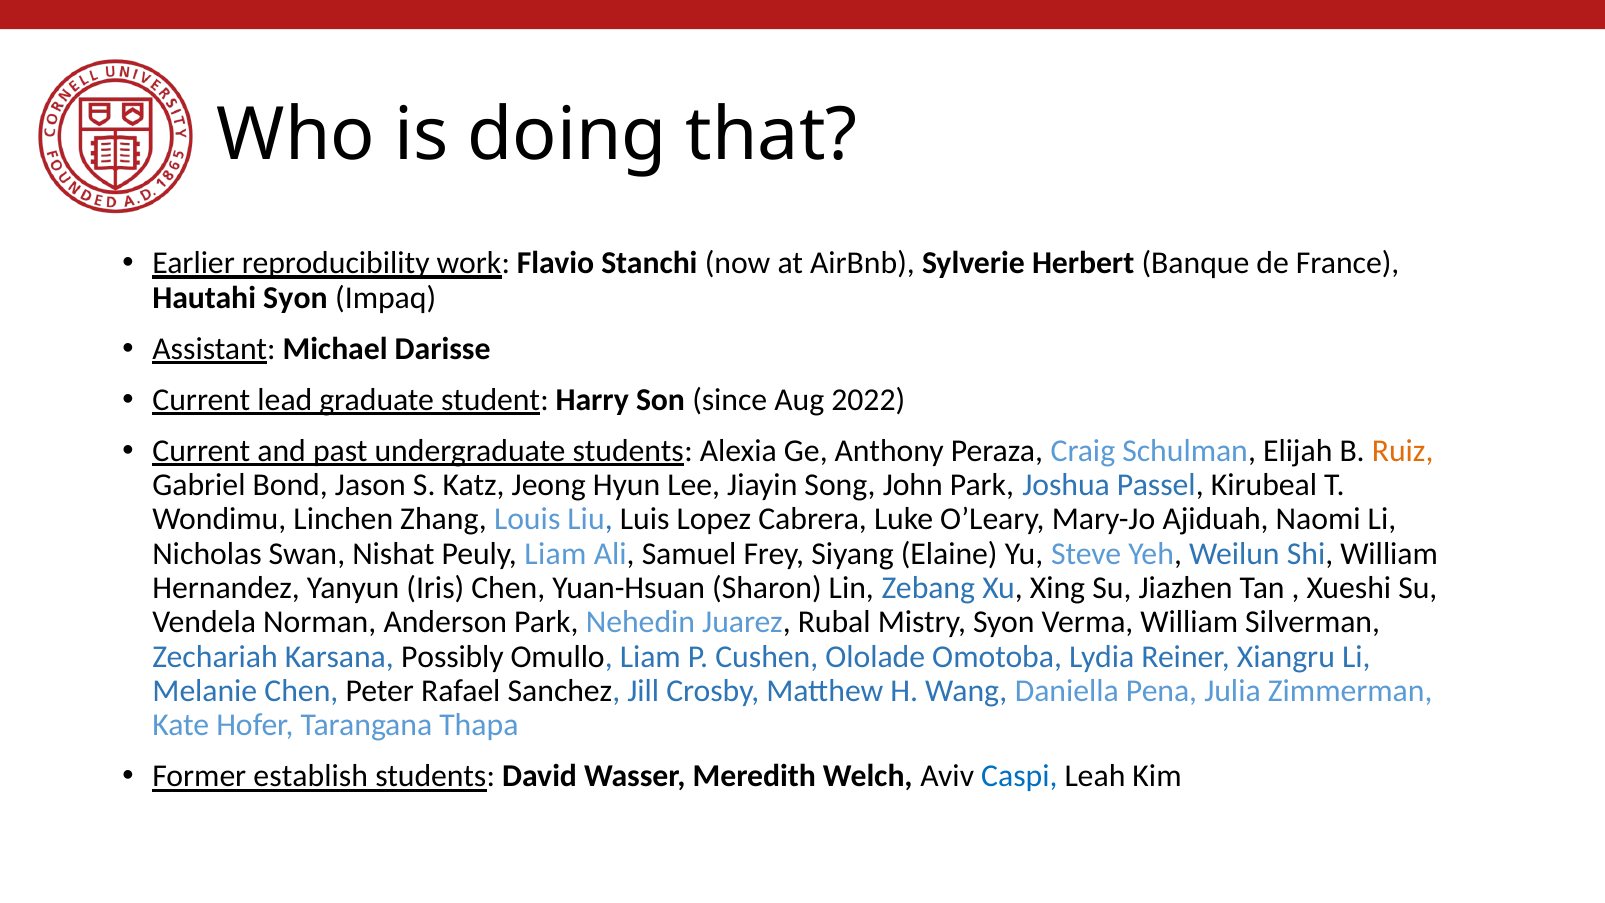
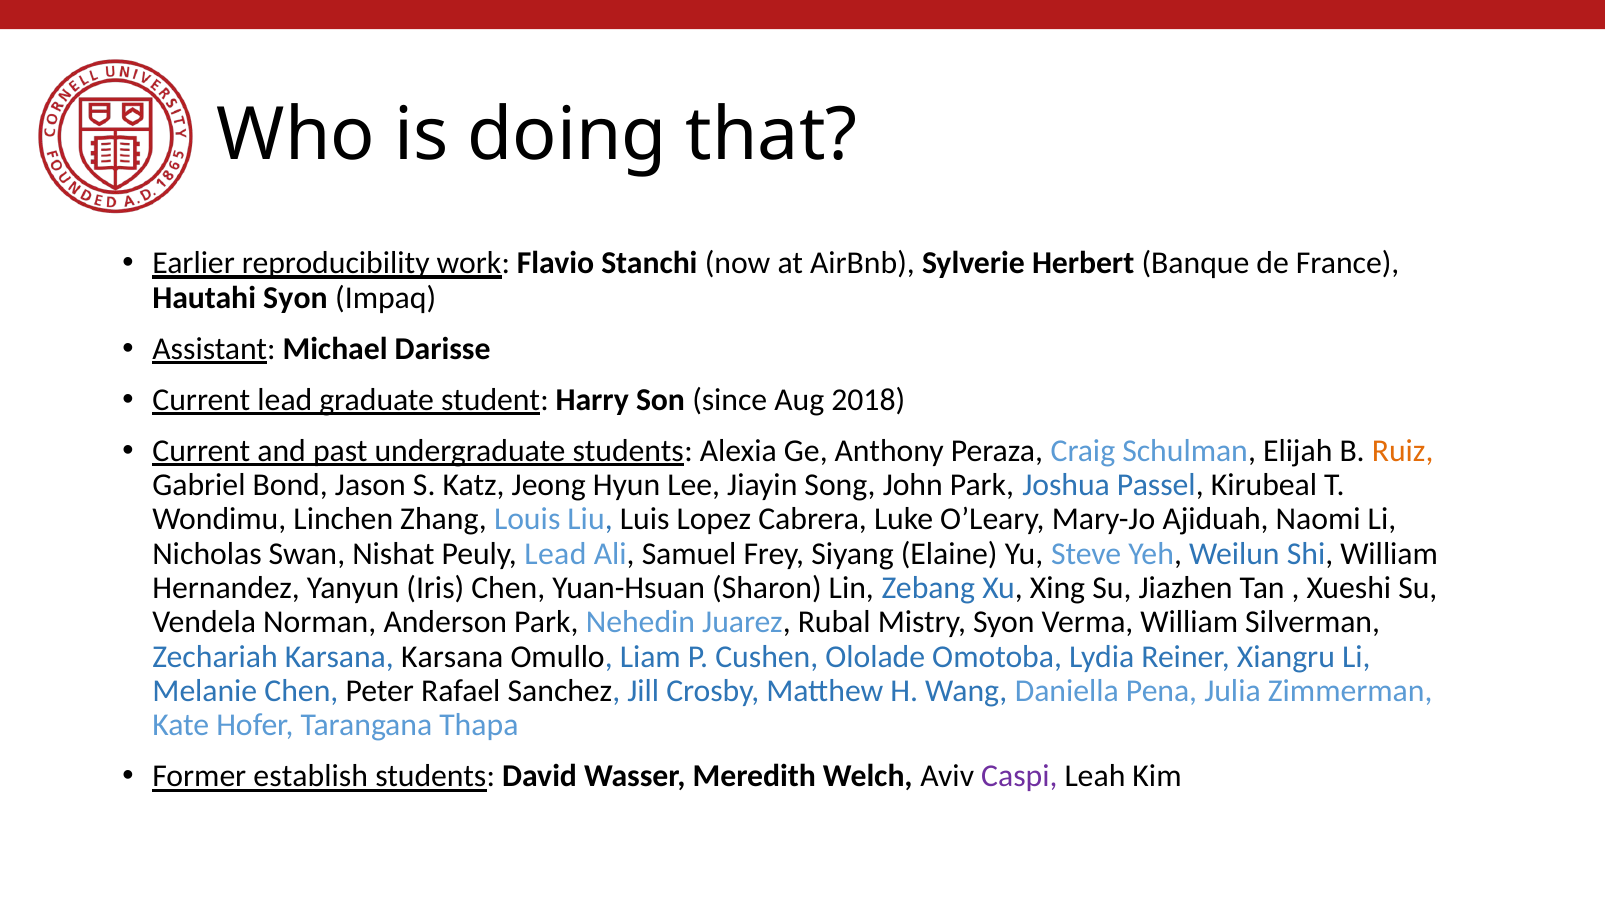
2022: 2022 -> 2018
Peuly Liam: Liam -> Lead
Karsana Possibly: Possibly -> Karsana
Caspi colour: blue -> purple
